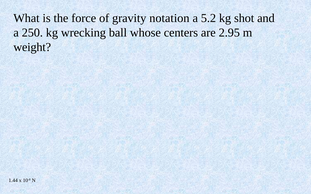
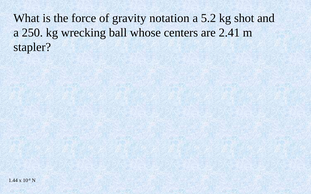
2.95: 2.95 -> 2.41
weight: weight -> stapler
